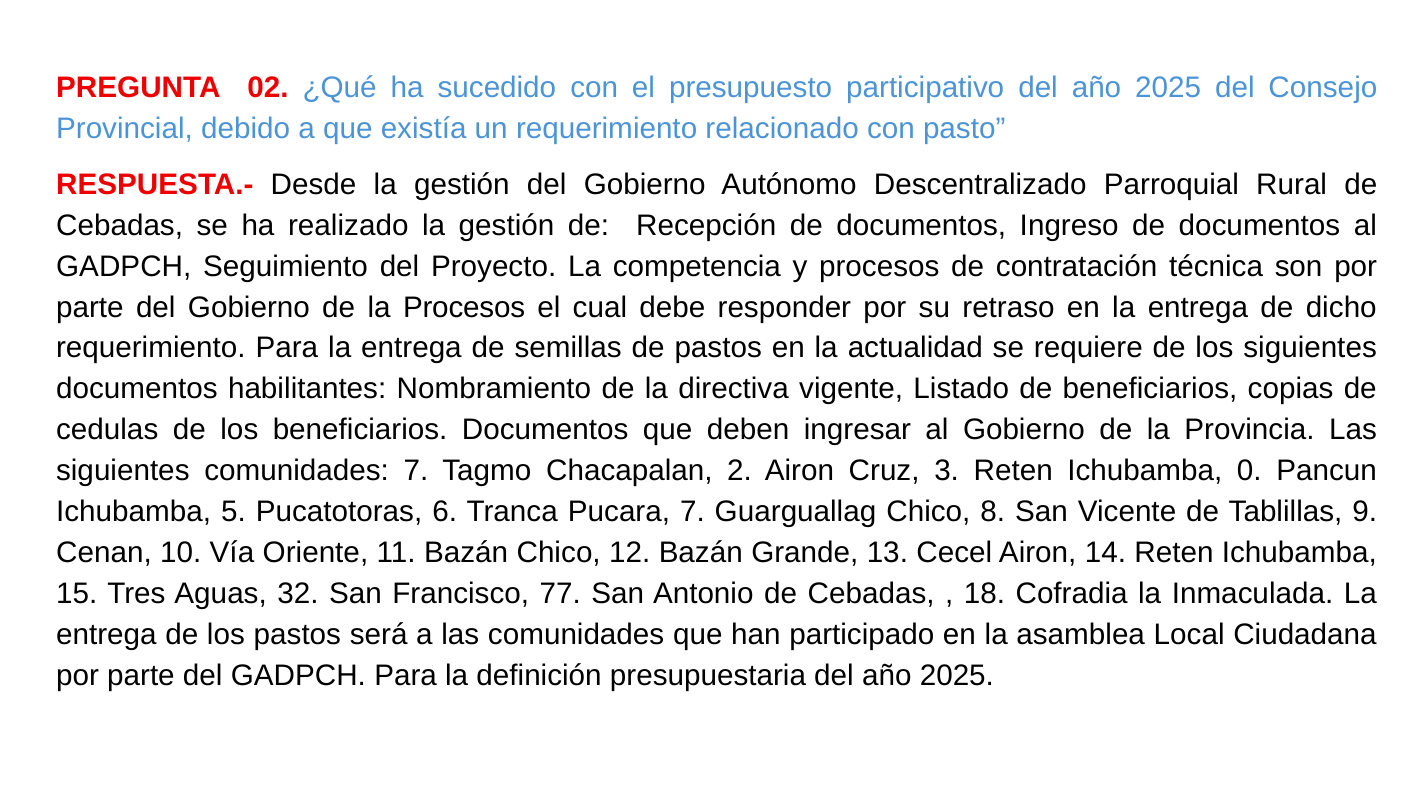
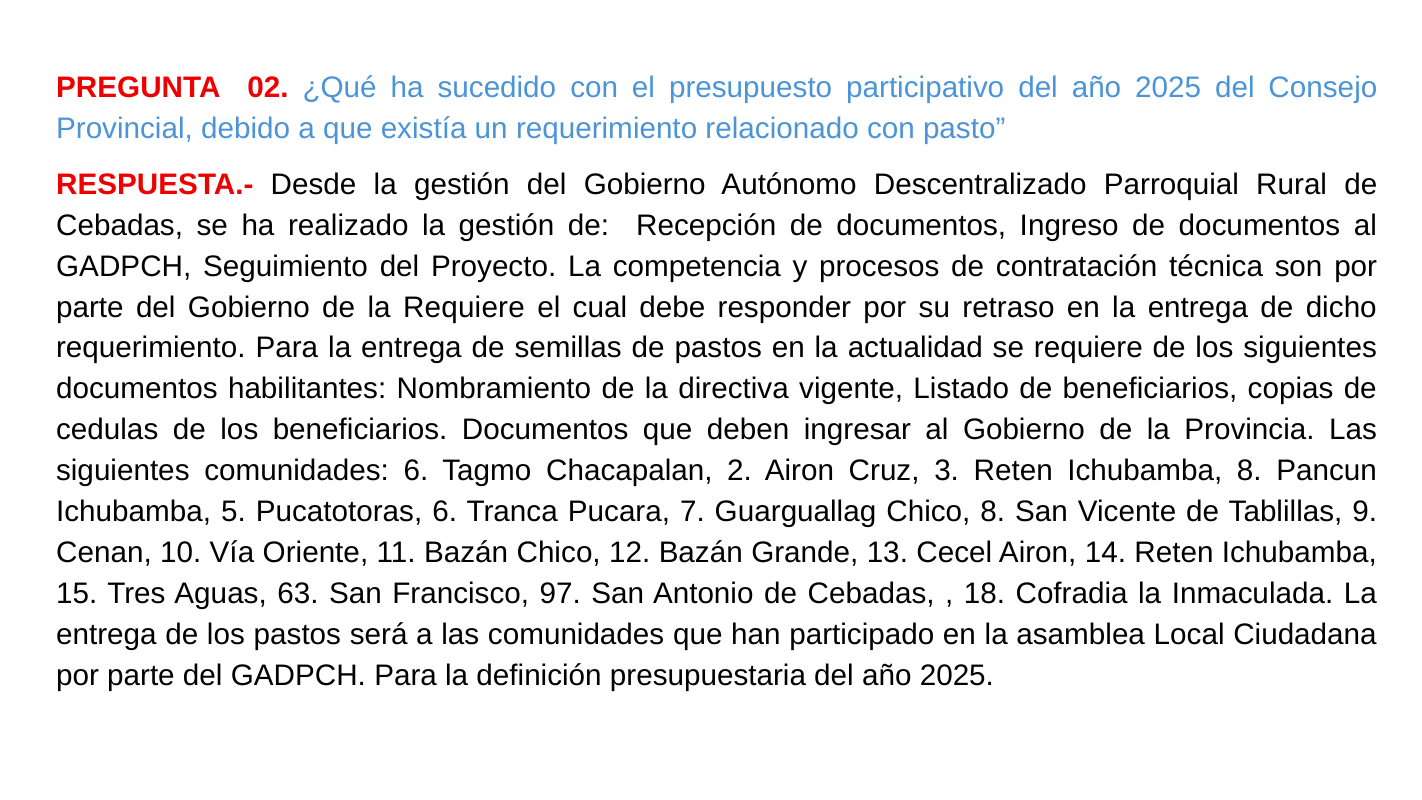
la Procesos: Procesos -> Requiere
comunidades 7: 7 -> 6
Ichubamba 0: 0 -> 8
32: 32 -> 63
77: 77 -> 97
